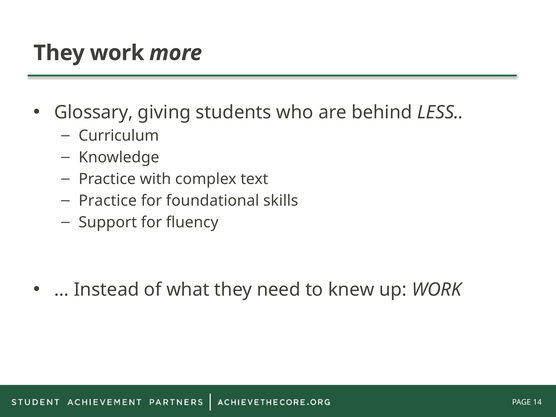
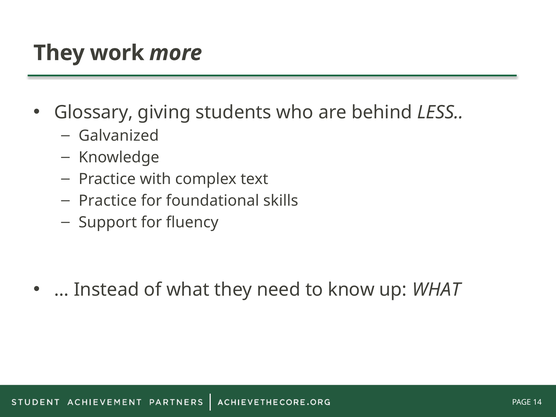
Curriculum: Curriculum -> Galvanized
knew: knew -> know
up WORK: WORK -> WHAT
